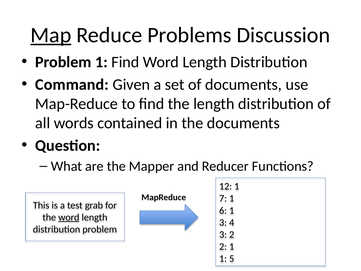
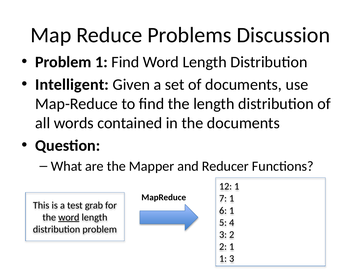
Map underline: present -> none
Command: Command -> Intelligent
3 at (223, 222): 3 -> 5
1 5: 5 -> 3
